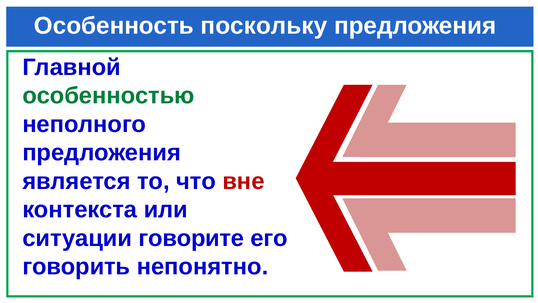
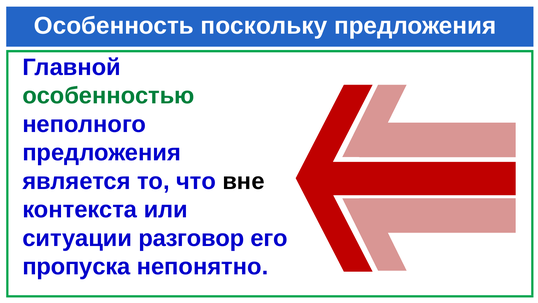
вне colour: red -> black
говорите: говорите -> разговор
говорить: говорить -> пропуска
